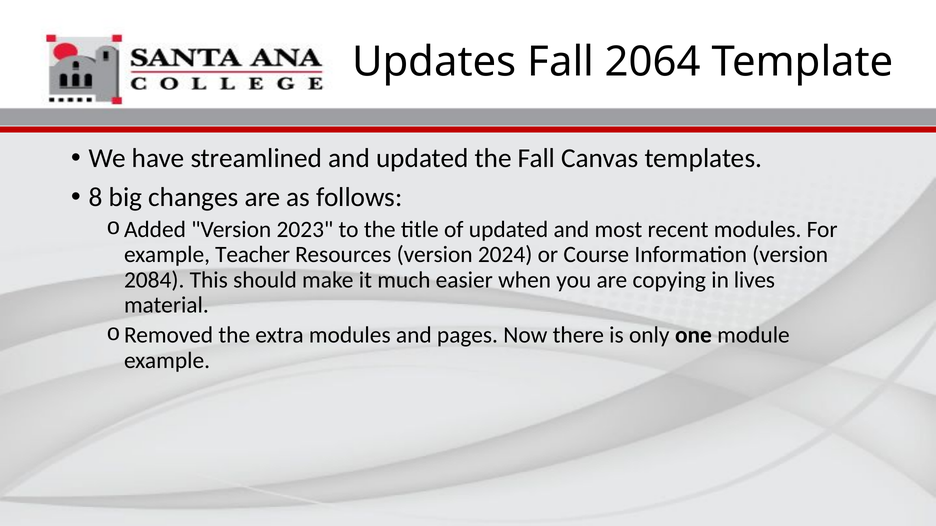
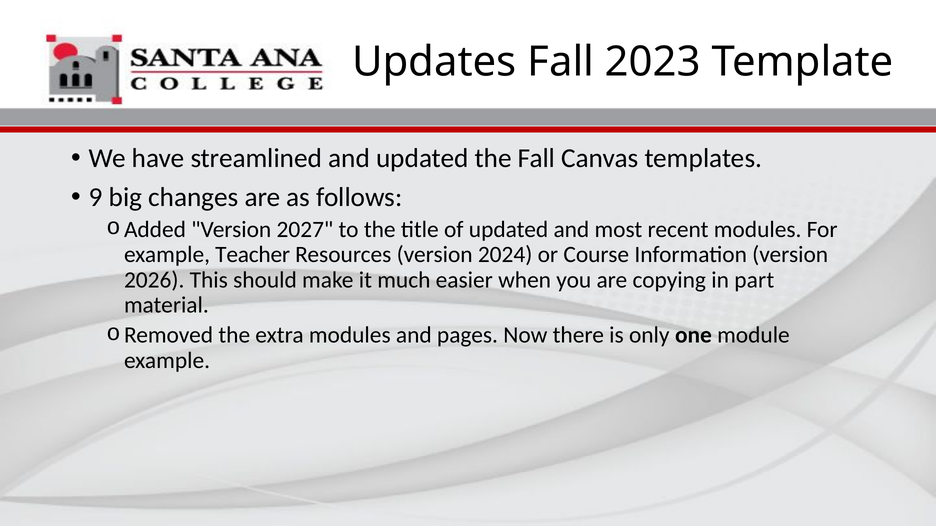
2064: 2064 -> 2023
8: 8 -> 9
2023: 2023 -> 2027
2084: 2084 -> 2026
lives: lives -> part
